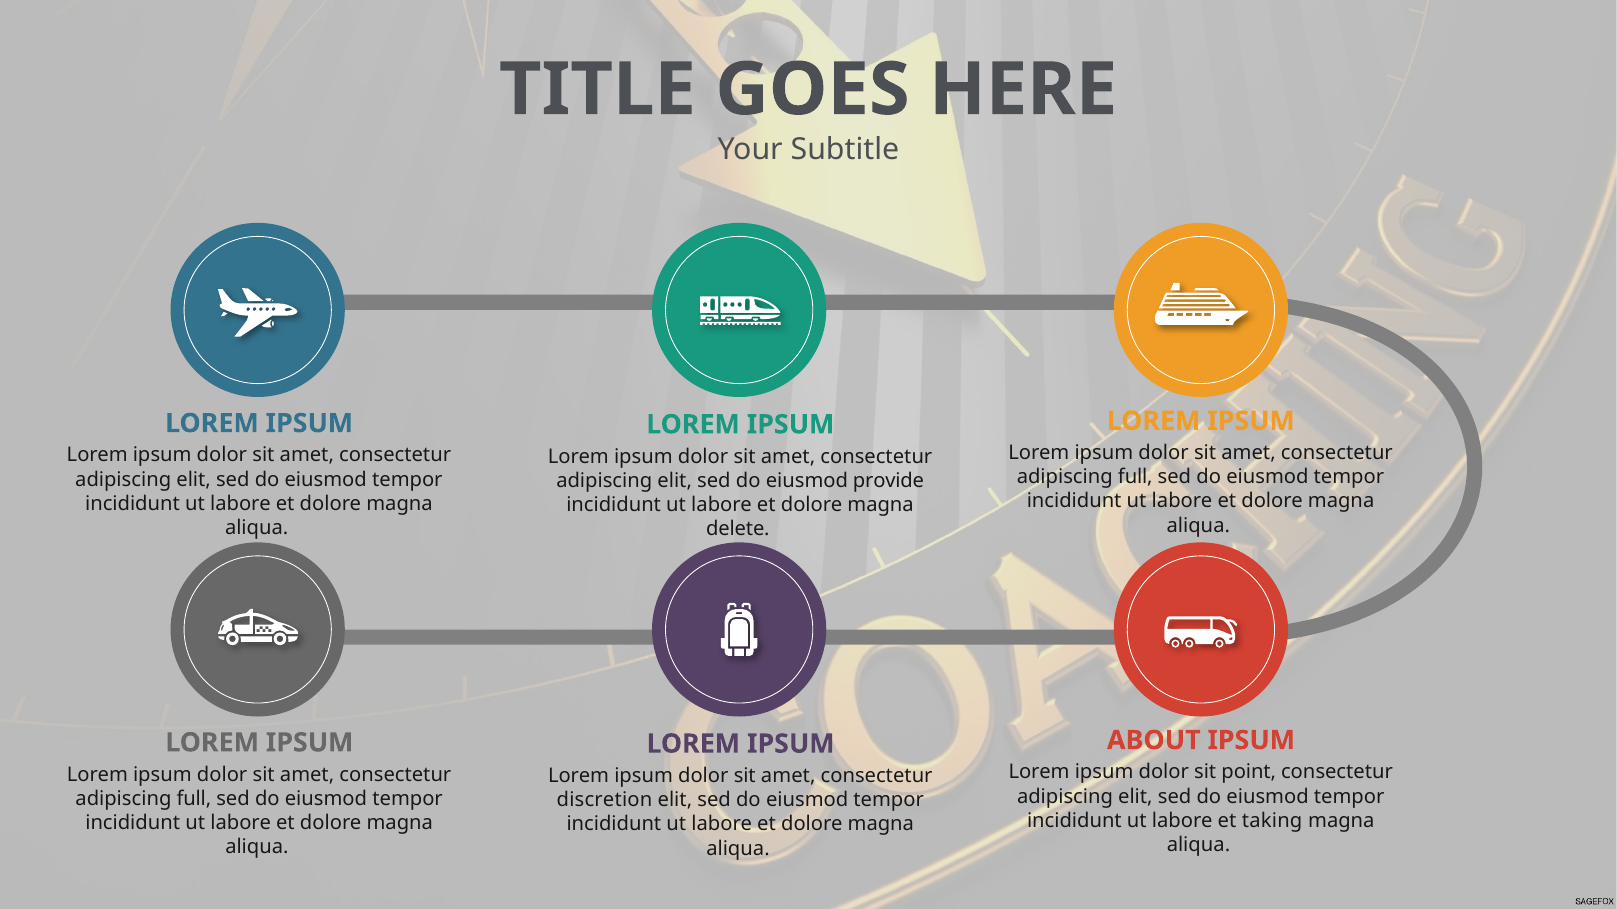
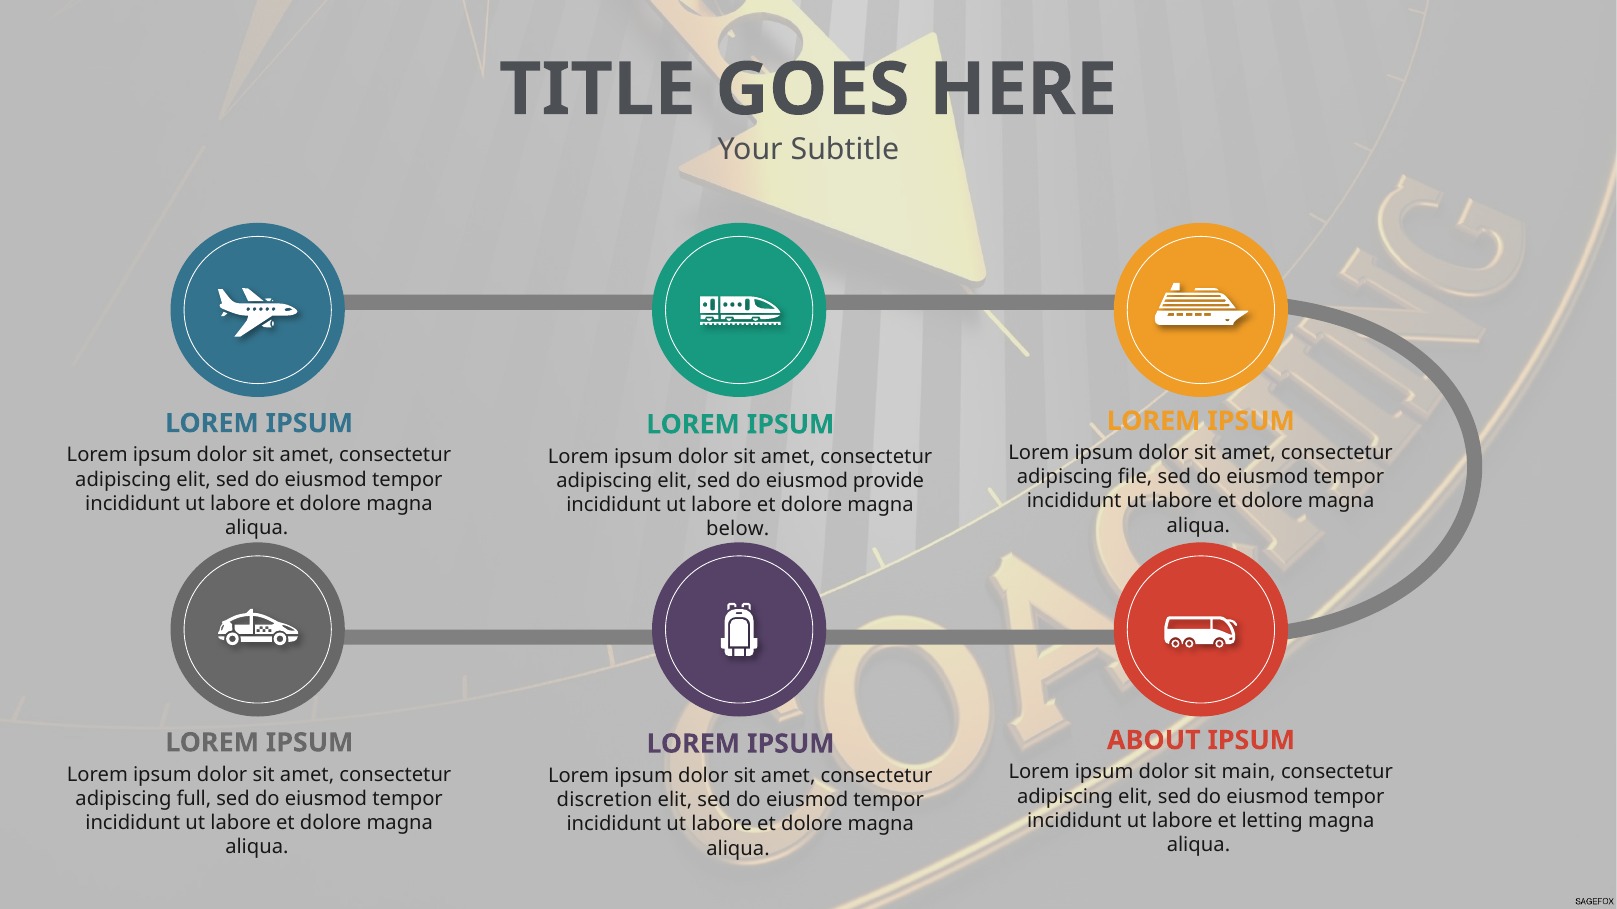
full at (1135, 477): full -> file
delete: delete -> below
point: point -> main
taking: taking -> letting
